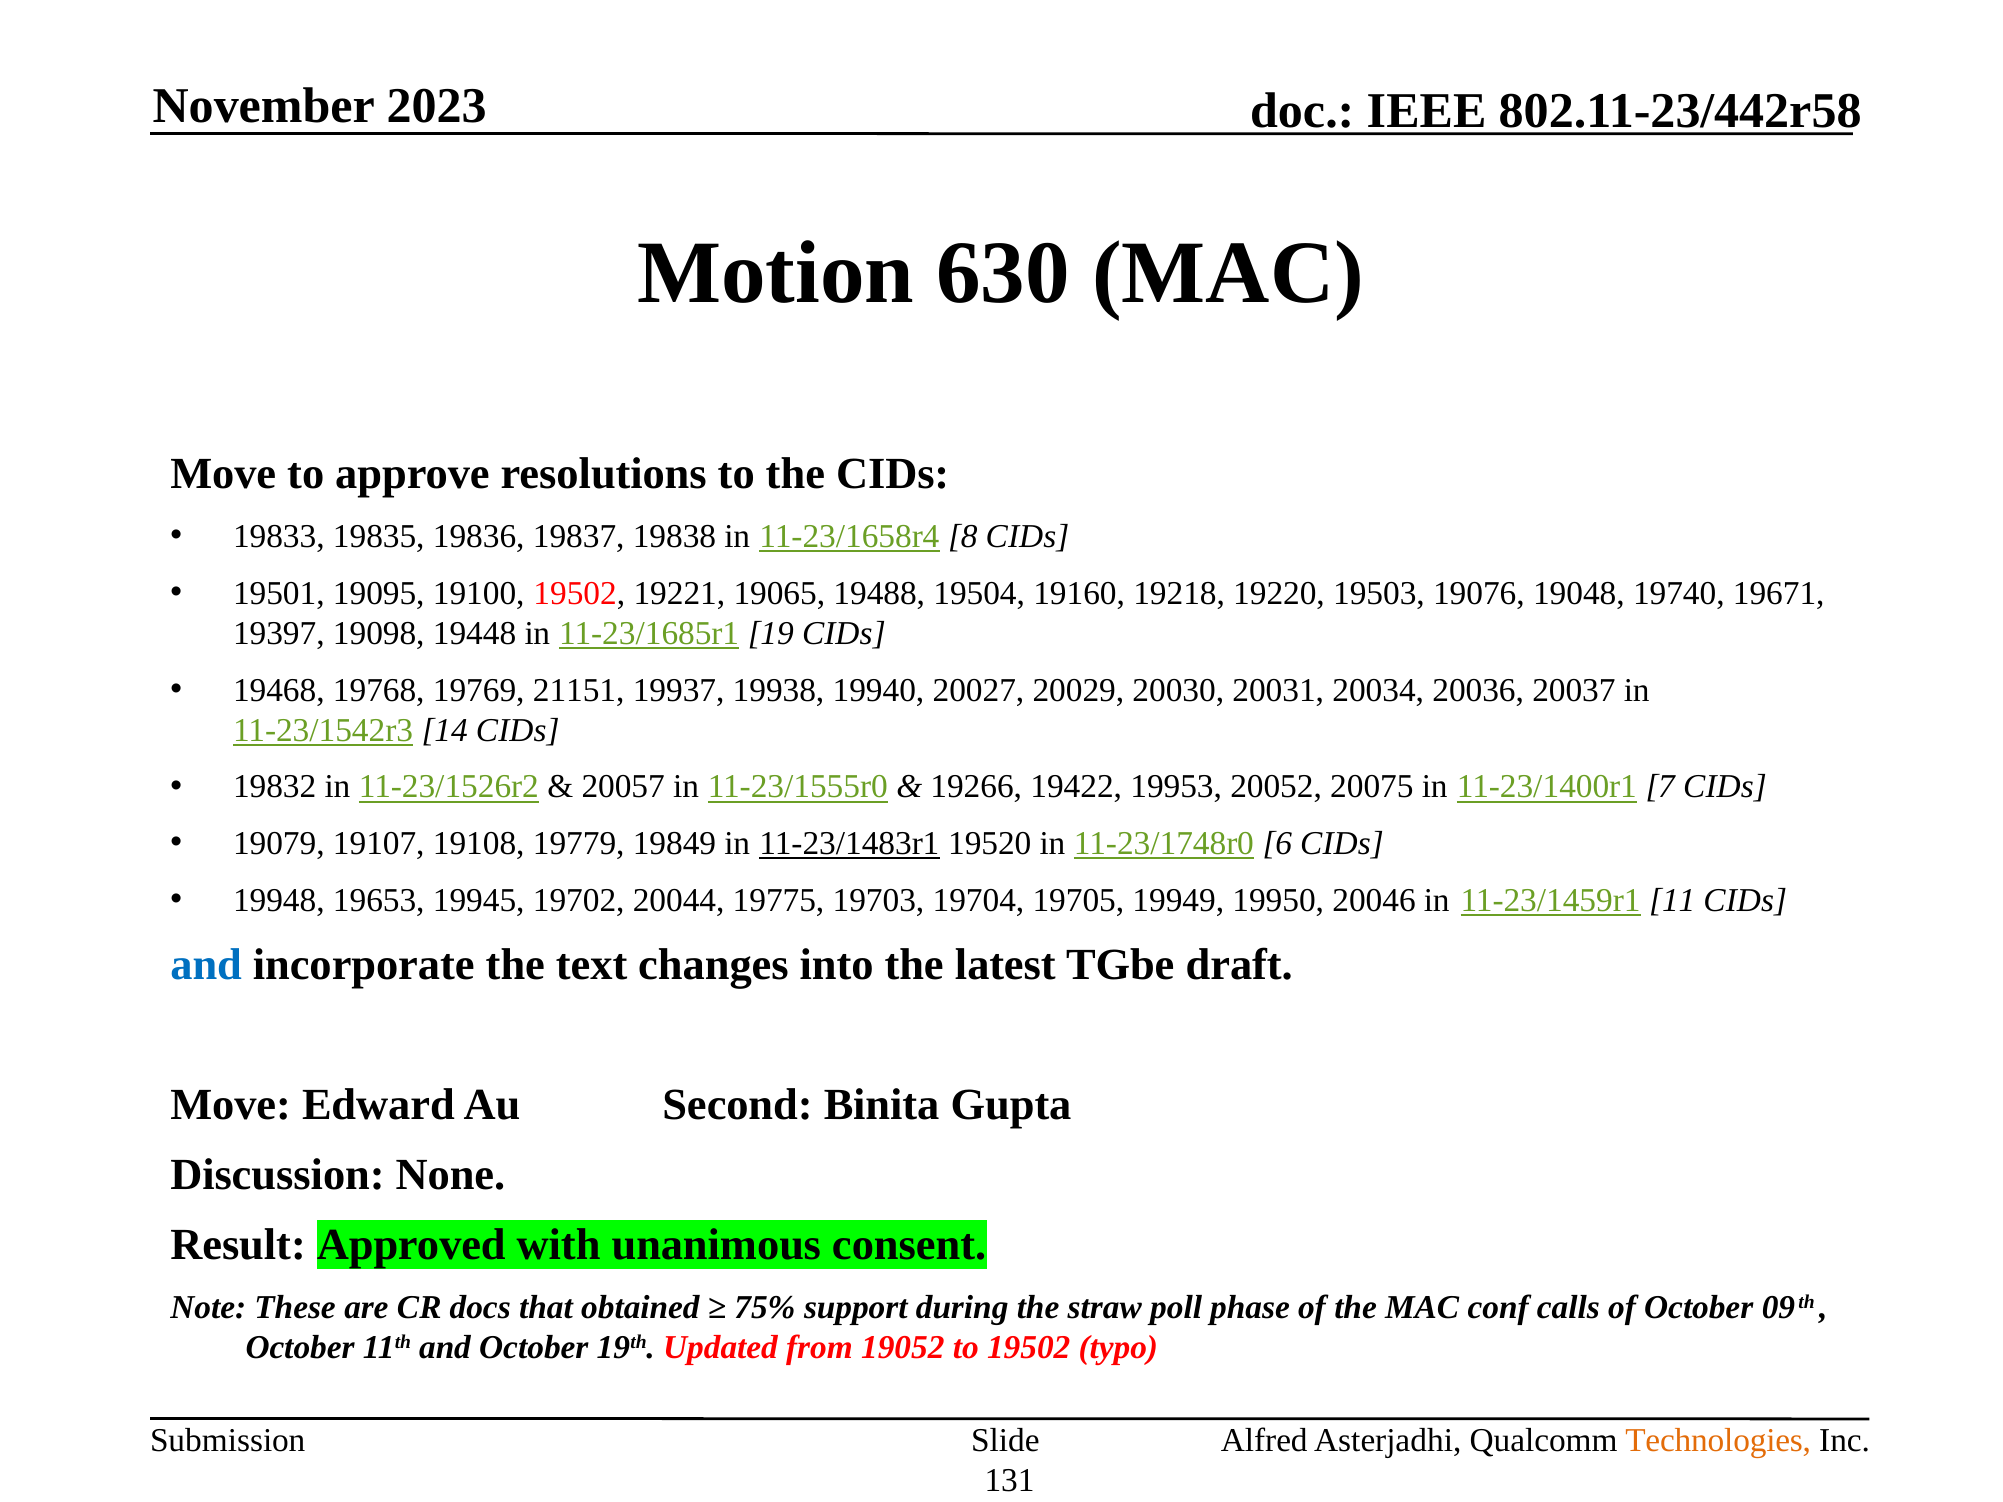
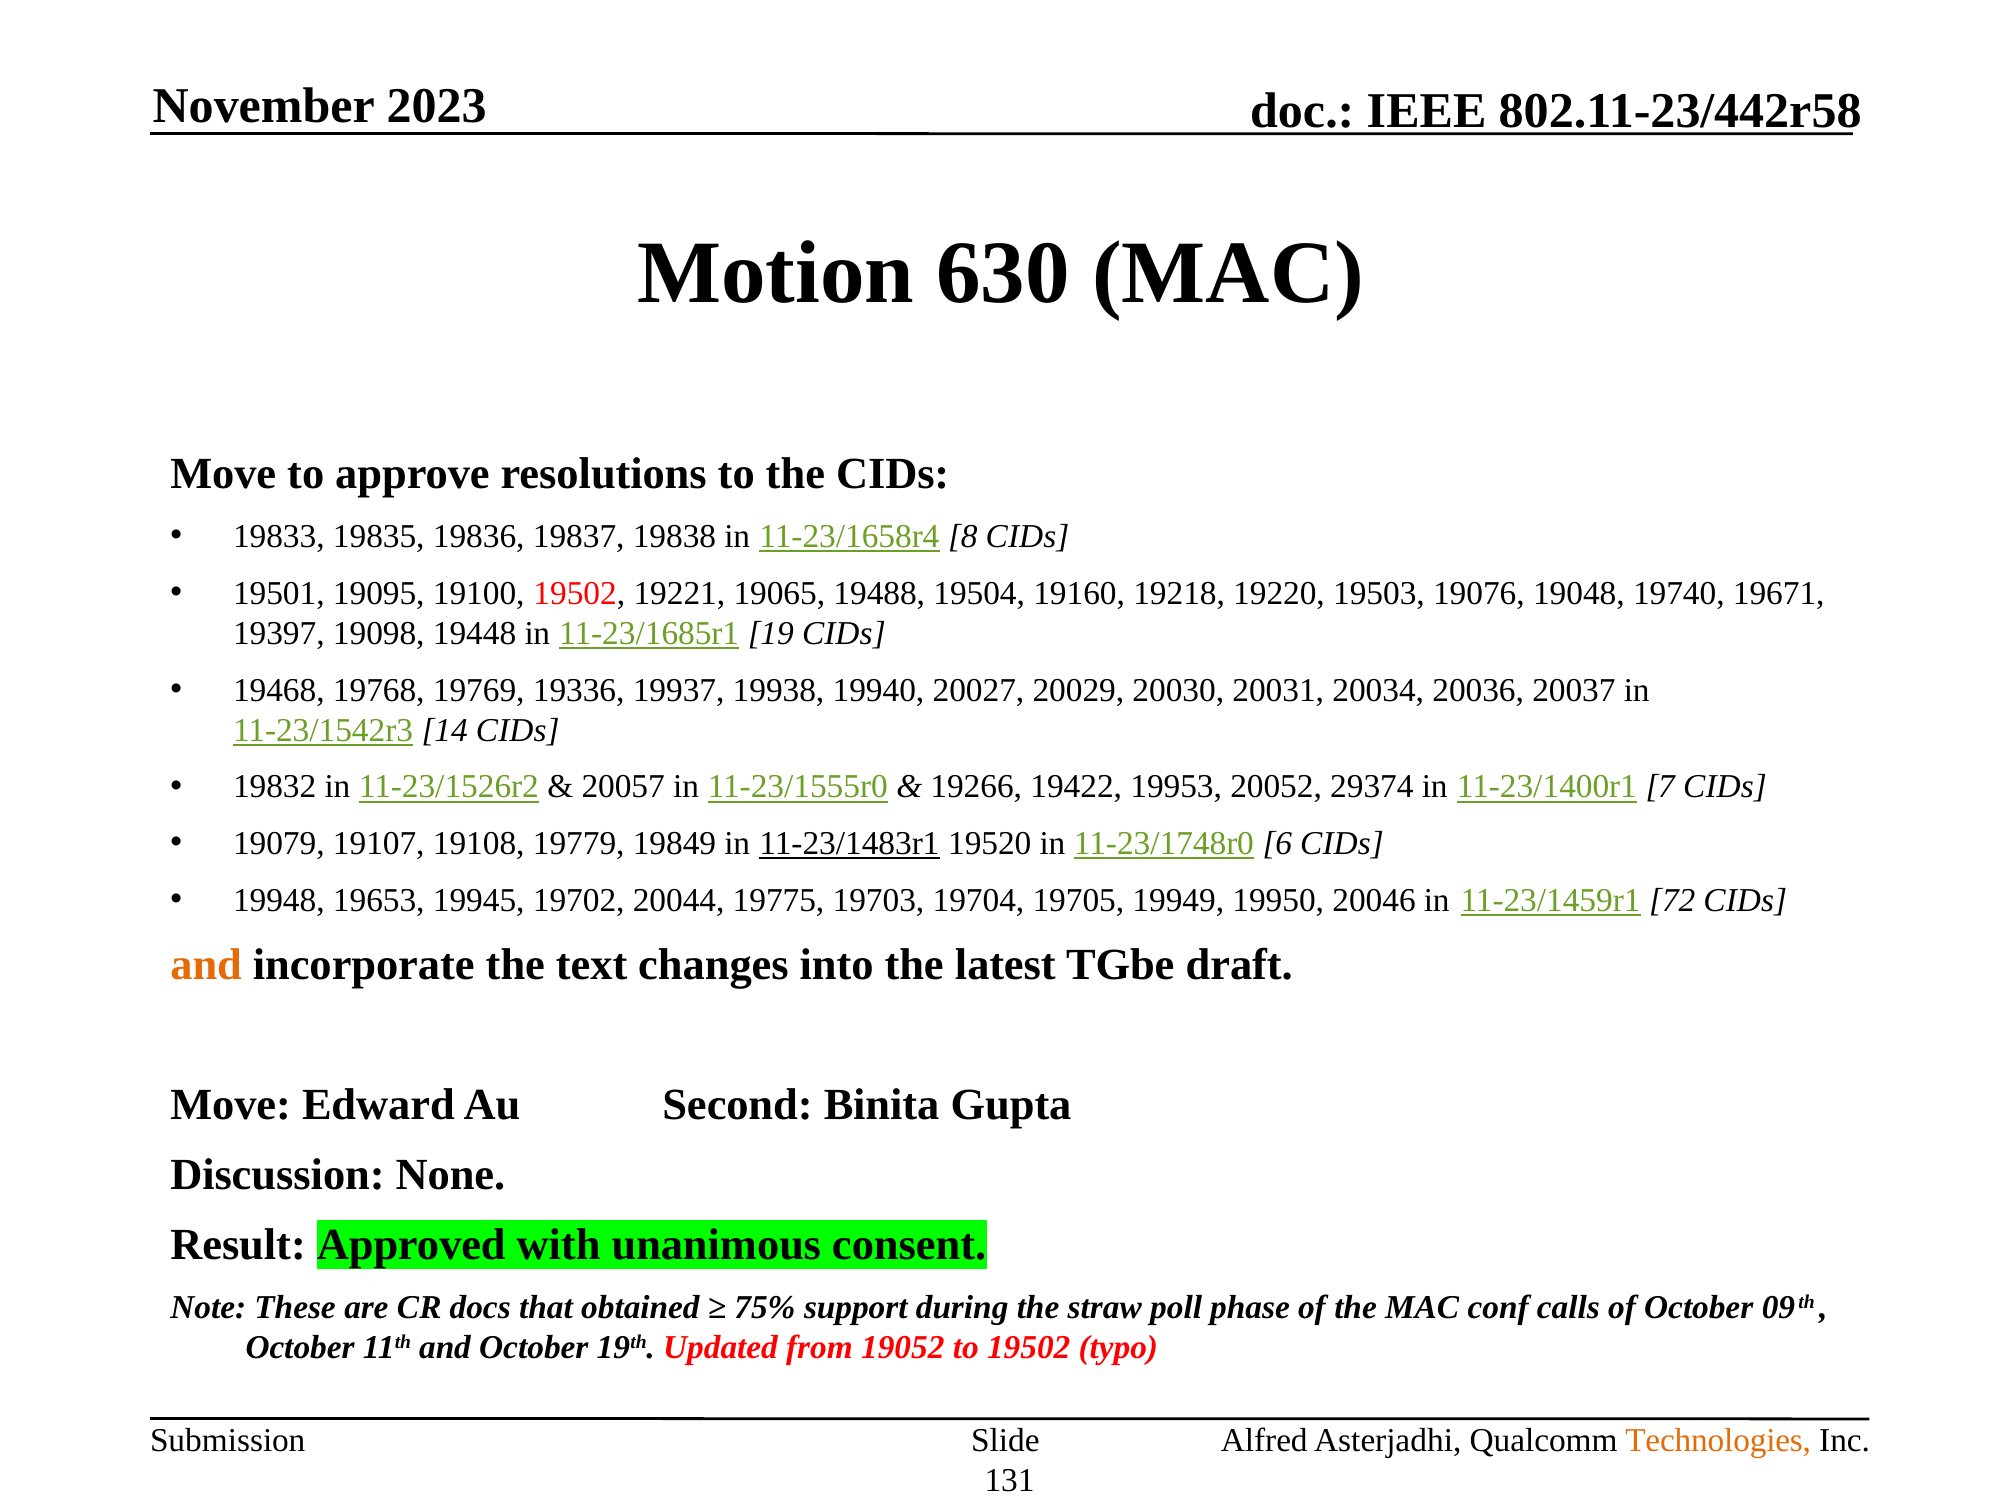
21151: 21151 -> 19336
20075: 20075 -> 29374
11: 11 -> 72
and at (206, 965) colour: blue -> orange
